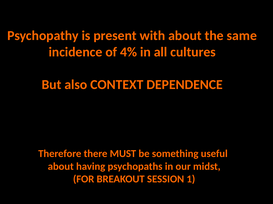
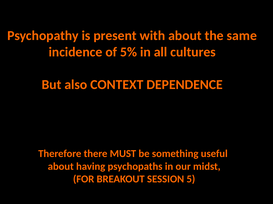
4%: 4% -> 5%
1: 1 -> 5
